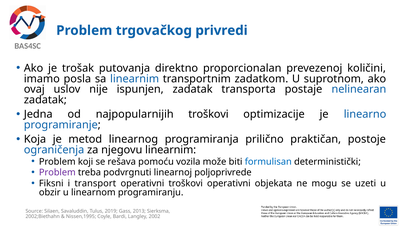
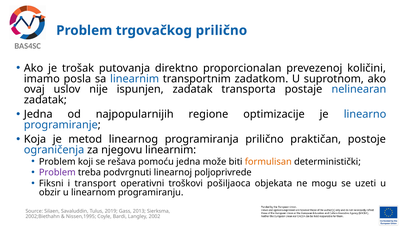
trgovačkog privredi: privredi -> prilično
najpopularnijih troškovi: troškovi -> regione
pomoću vozila: vozila -> jedna
formulisan colour: blue -> orange
troškovi operativni: operativni -> pošiljaoca
